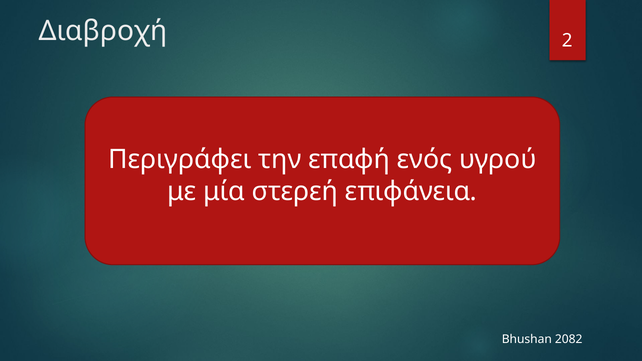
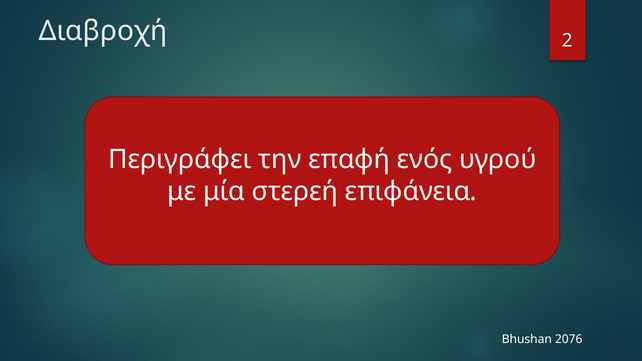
2082: 2082 -> 2076
